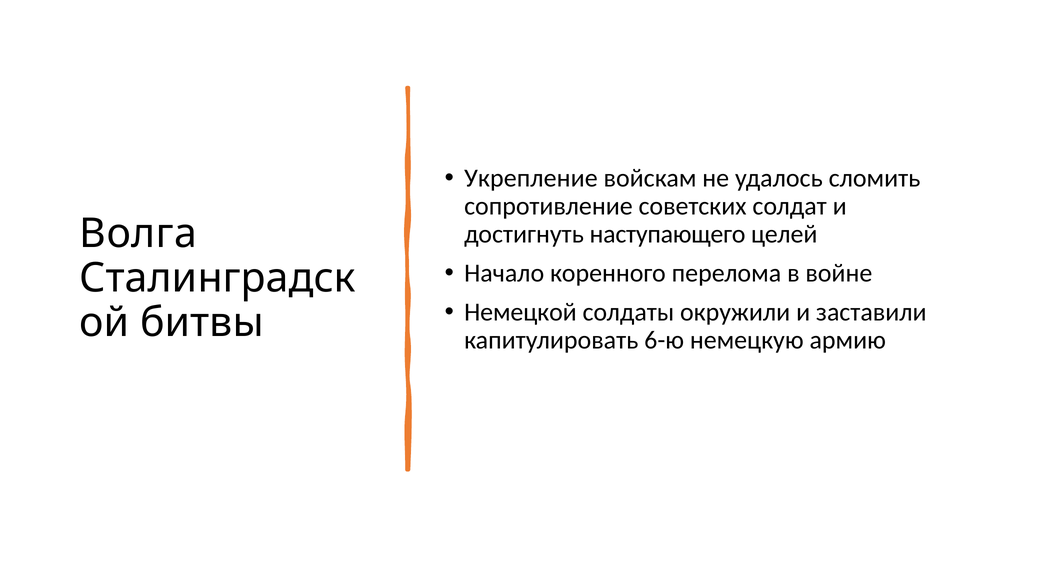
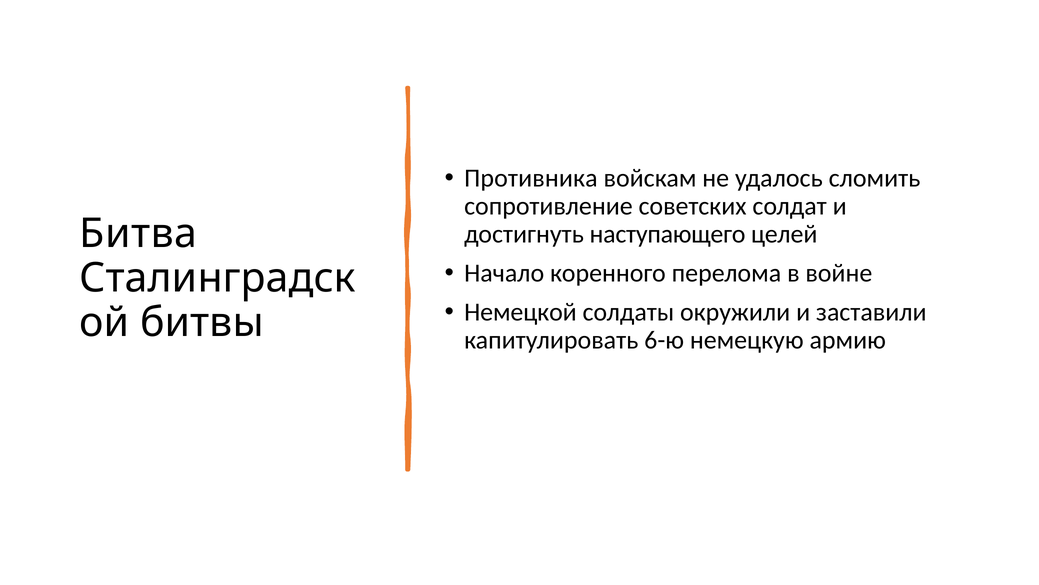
Укрепление: Укрепление -> Противника
Волга: Волга -> Битва
